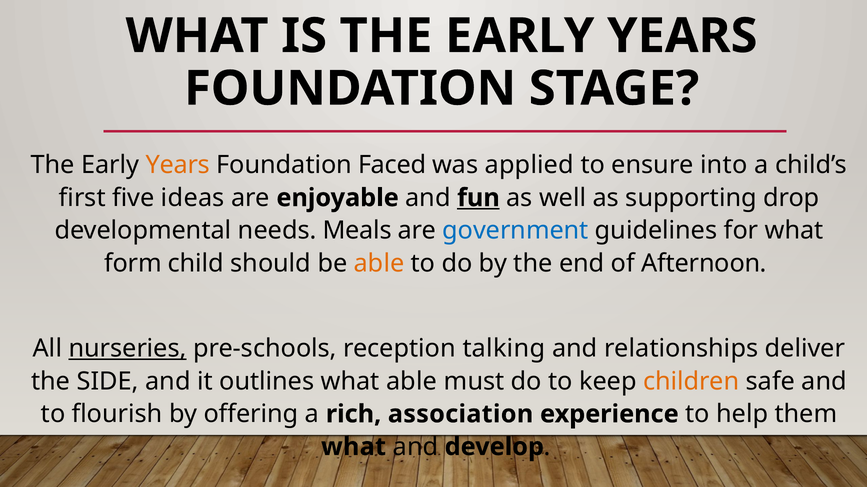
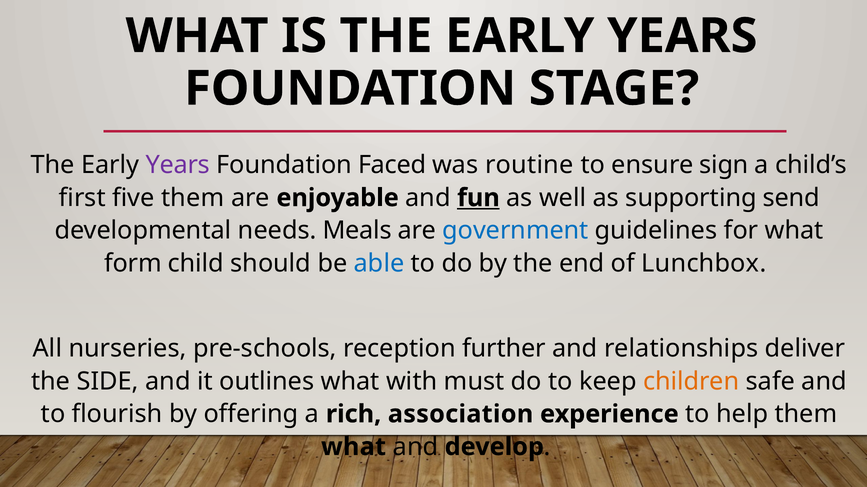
Years at (178, 165) colour: orange -> purple
applied: applied -> routine
into: into -> sign
five ideas: ideas -> them
drop: drop -> send
able at (379, 264) colour: orange -> blue
Afternoon: Afternoon -> Lunchbox
nurseries underline: present -> none
talking: talking -> further
what able: able -> with
